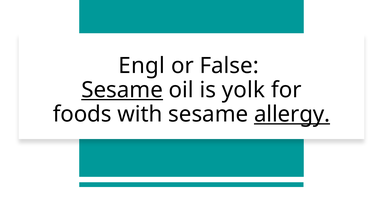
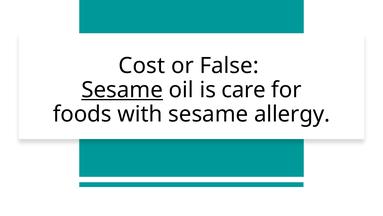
Engl: Engl -> Cost
yolk: yolk -> care
allergy underline: present -> none
